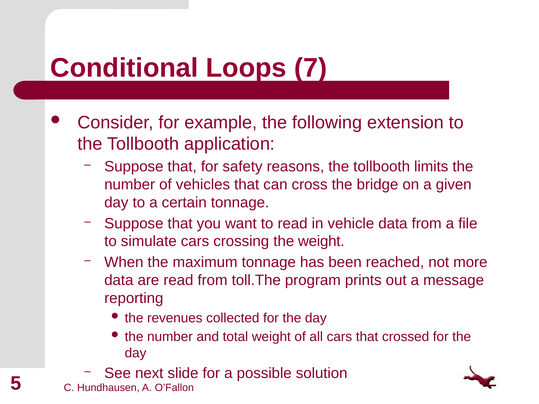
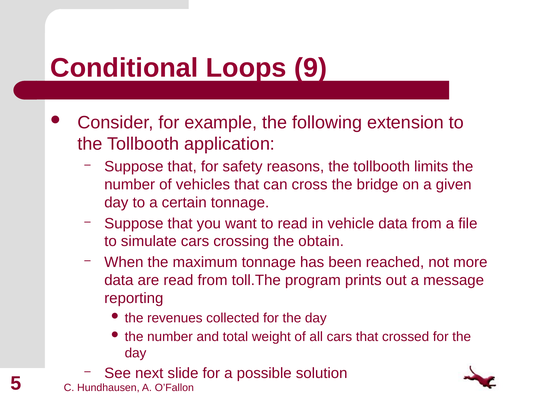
7: 7 -> 9
the weight: weight -> obtain
